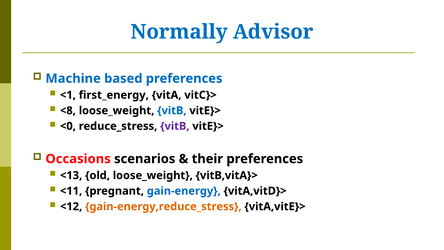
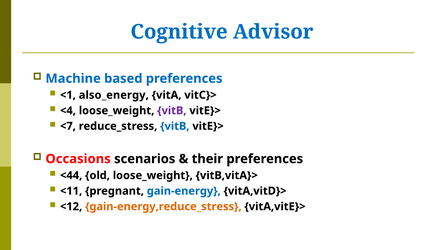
Normally: Normally -> Cognitive
first_energy: first_energy -> also_energy
<8: <8 -> <4
vitB at (172, 110) colour: blue -> purple
<0: <0 -> <7
vitB at (175, 126) colour: purple -> blue
<13: <13 -> <44
